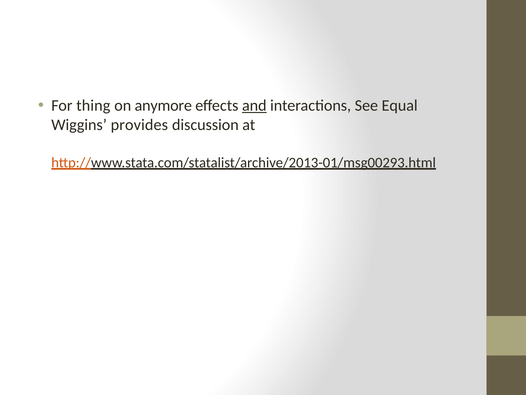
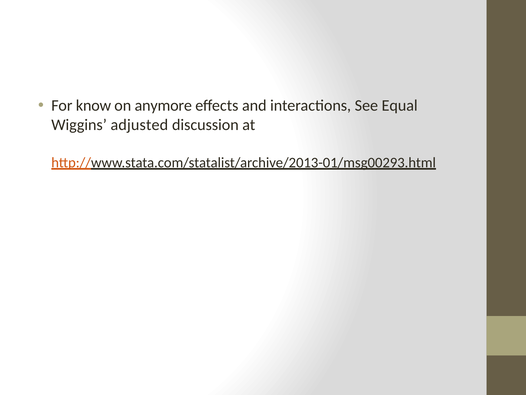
thing: thing -> know
and underline: present -> none
provides: provides -> adjusted
